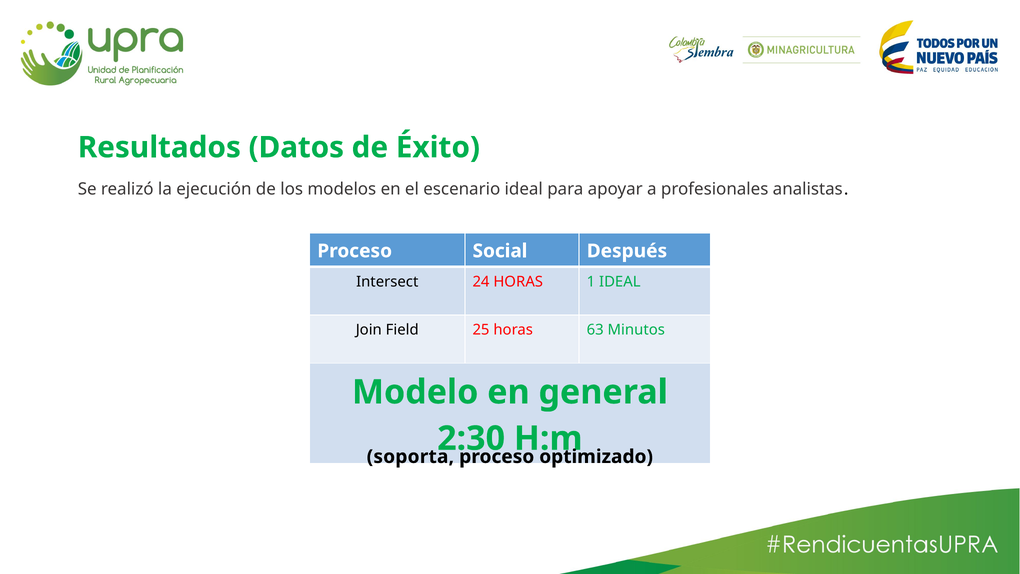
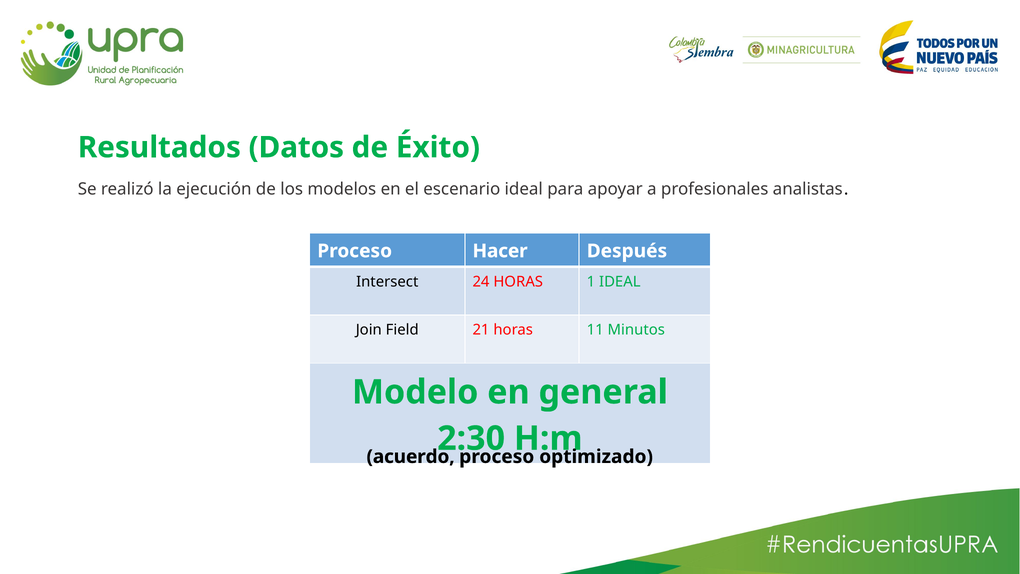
Social: Social -> Hacer
25: 25 -> 21
63: 63 -> 11
soporta: soporta -> acuerdo
